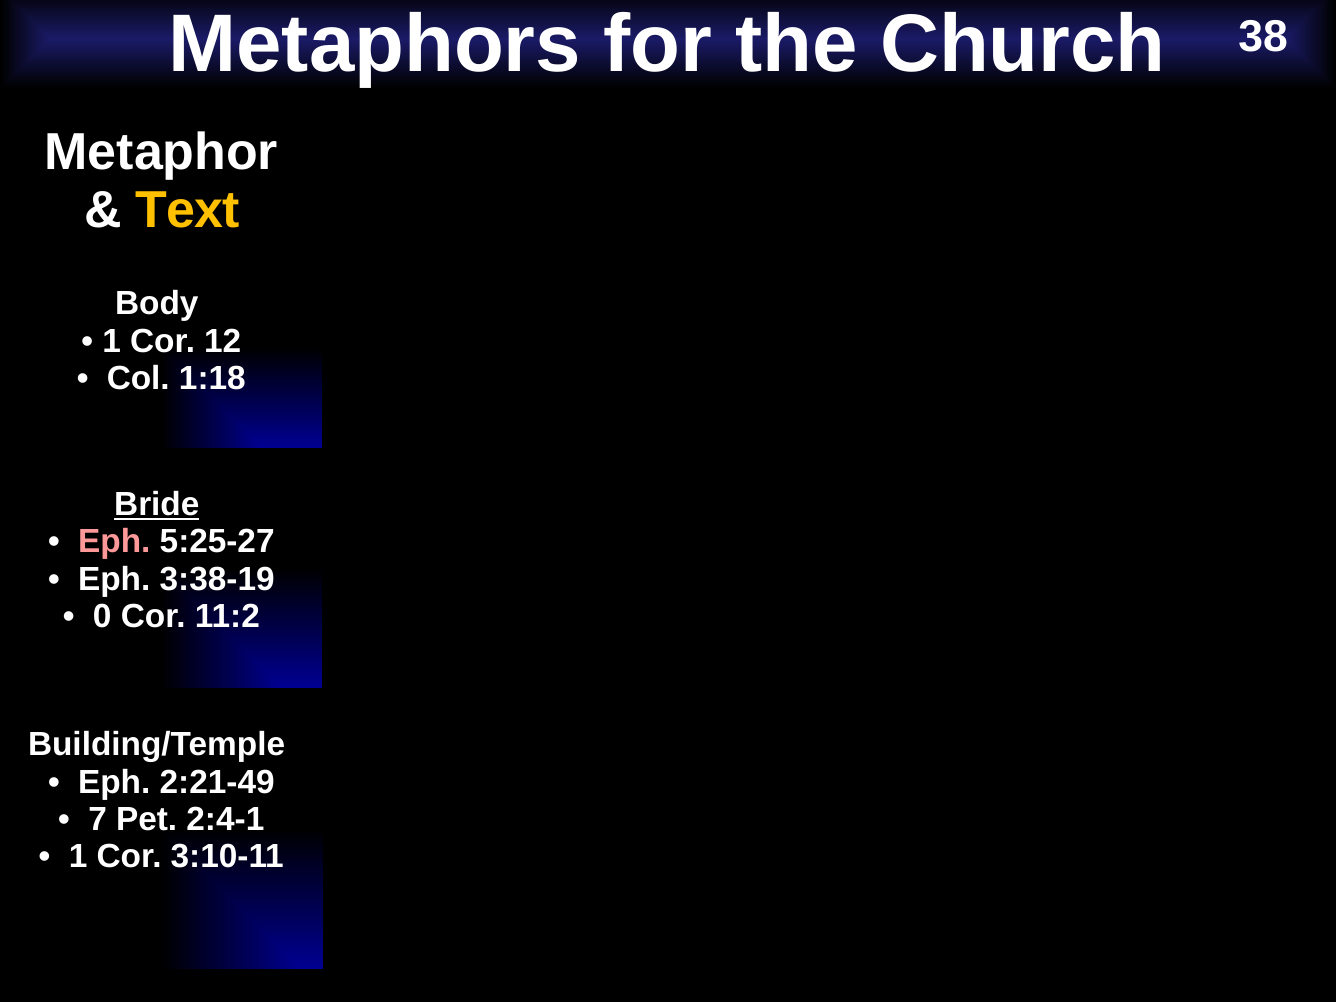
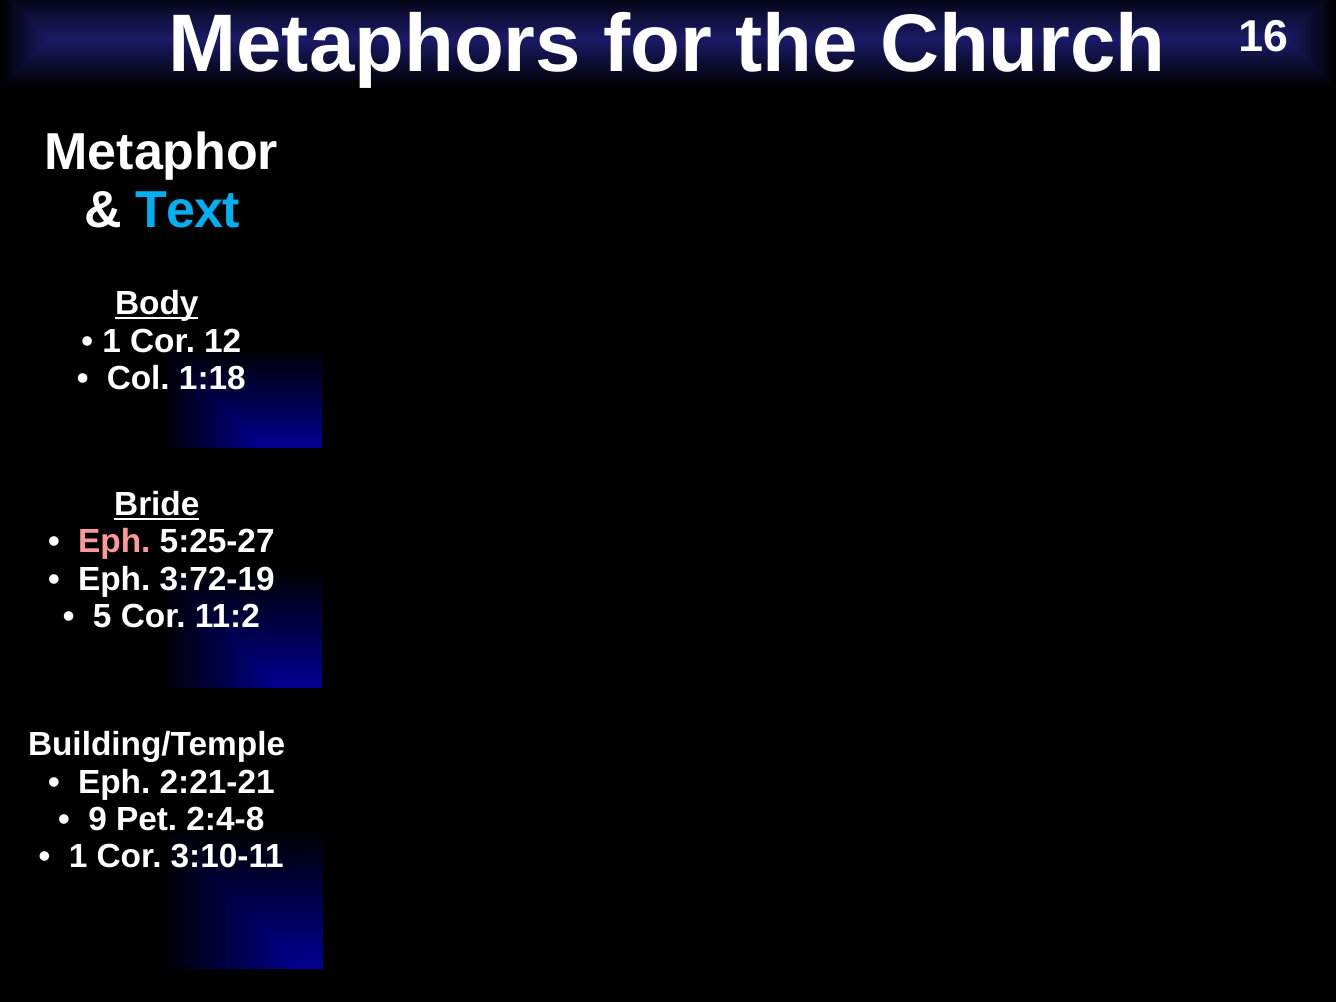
38: 38 -> 16
Text colour: yellow -> light blue
Body underline: none -> present
3:38-19: 3:38-19 -> 3:72-19
0: 0 -> 5
2:21-49: 2:21-49 -> 2:21-21
7: 7 -> 9
2:4-1: 2:4-1 -> 2:4-8
